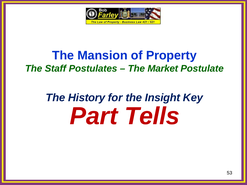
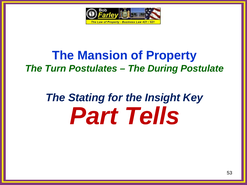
Staff: Staff -> Turn
Market: Market -> During
History: History -> Stating
